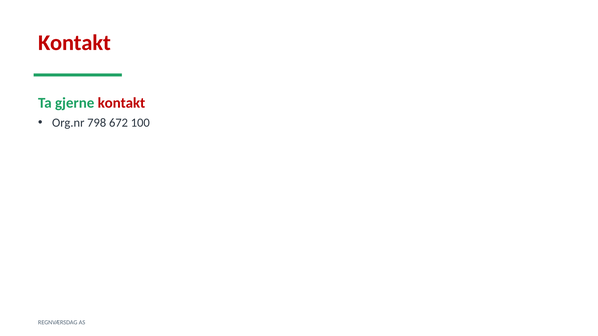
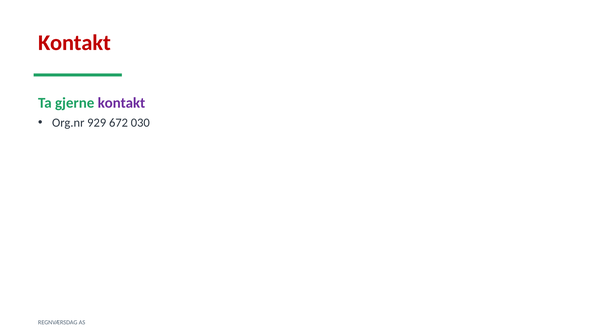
kontakt at (121, 103) colour: red -> purple
798: 798 -> 929
100: 100 -> 030
